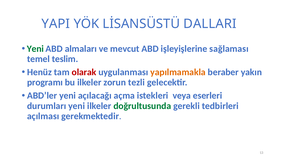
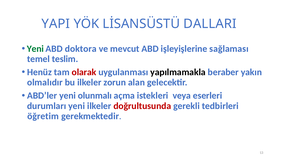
almaları: almaları -> doktora
yapılmamakla colour: orange -> black
programı: programı -> olmalıdır
tezli: tezli -> alan
açılacağı: açılacağı -> olunmalı
doğrultusunda colour: green -> red
açılması: açılması -> öğretim
